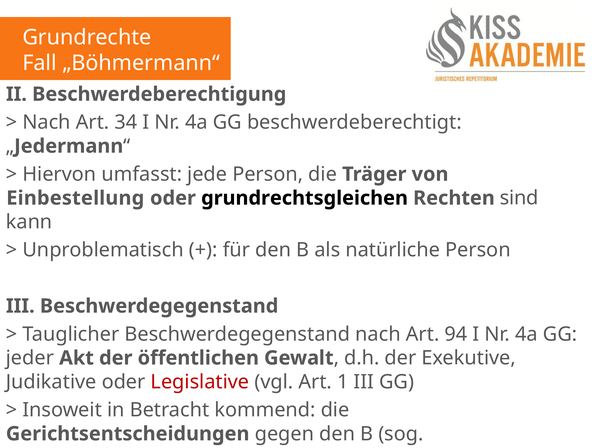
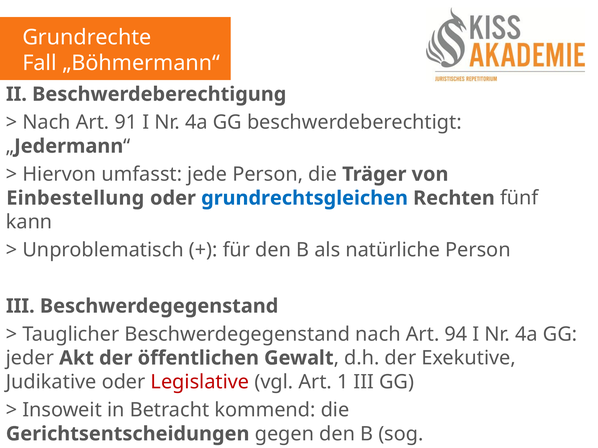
34: 34 -> 91
grundrechtsgleichen colour: black -> blue
sind: sind -> fünf
